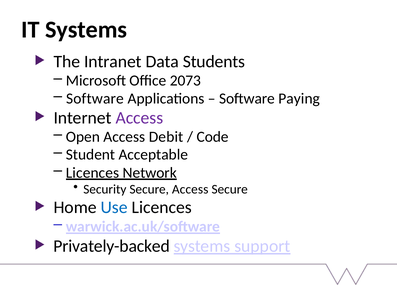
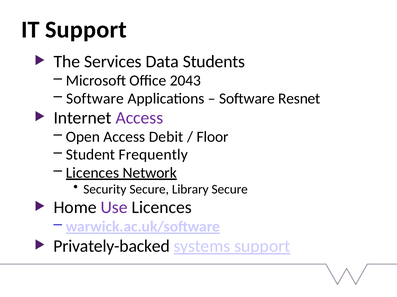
IT Systems: Systems -> Support
Intranet: Intranet -> Services
2073: 2073 -> 2043
Paying: Paying -> Resnet
Code: Code -> Floor
Acceptable: Acceptable -> Frequently
Secure Access: Access -> Library
Use colour: blue -> purple
